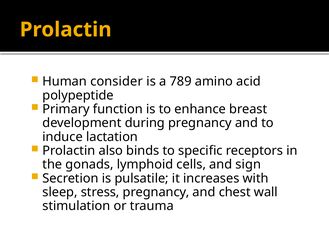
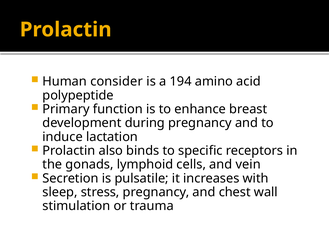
789: 789 -> 194
sign: sign -> vein
